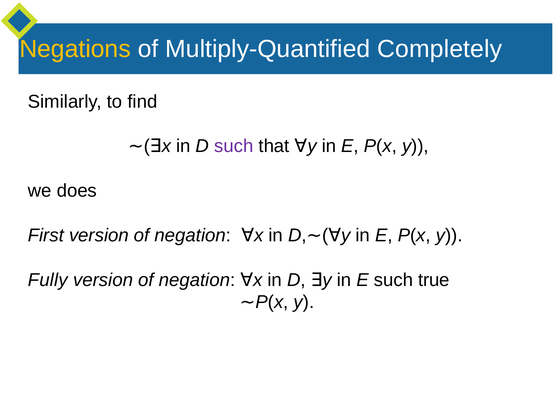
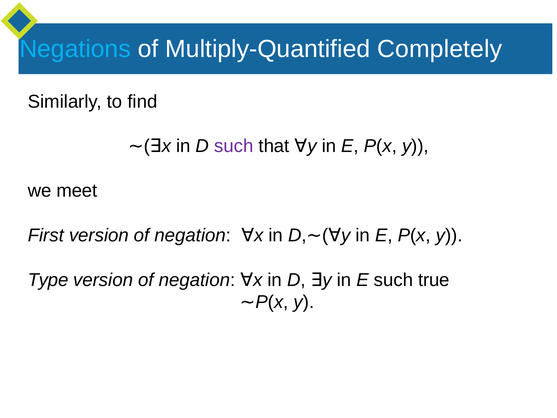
Negations colour: yellow -> light blue
does: does -> meet
Fully: Fully -> Type
